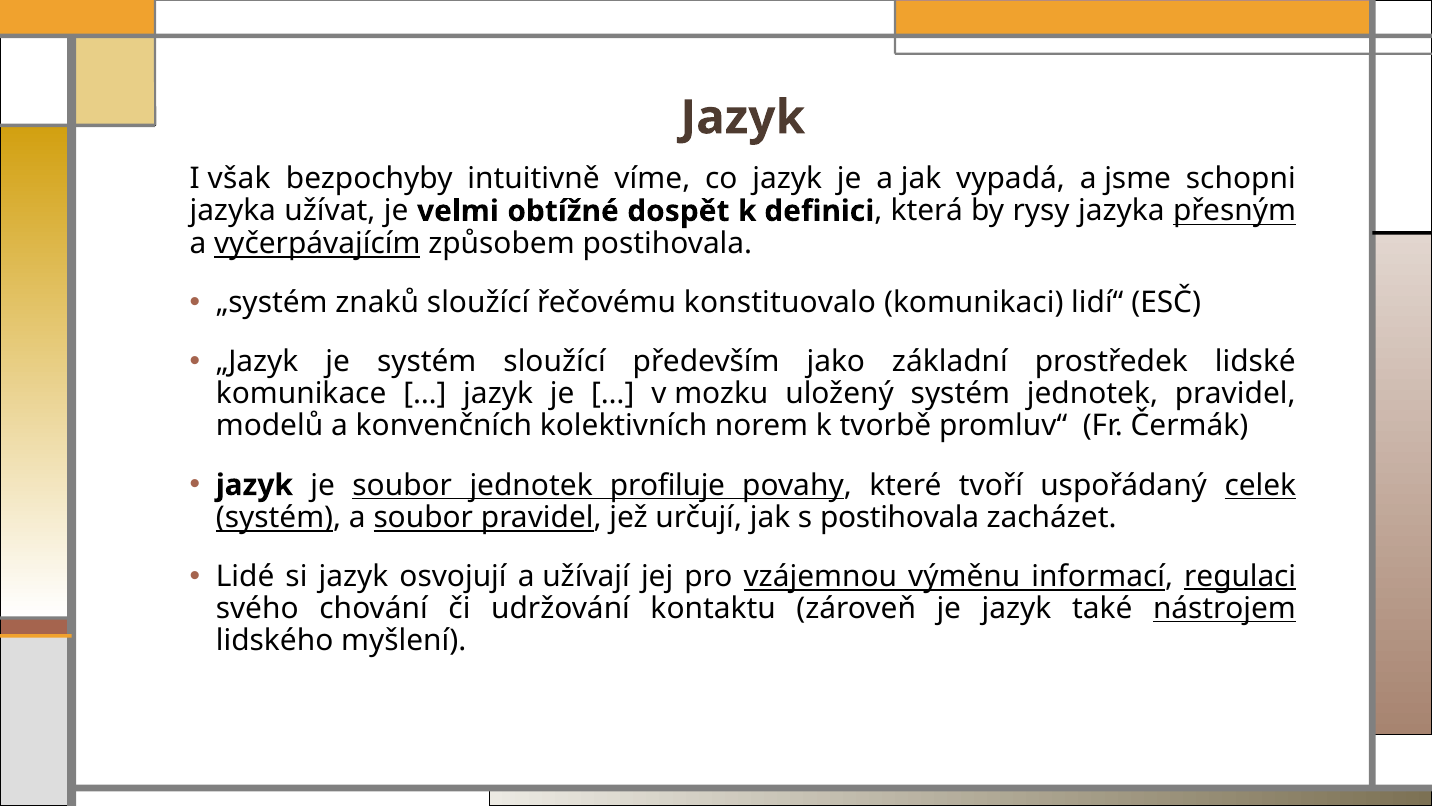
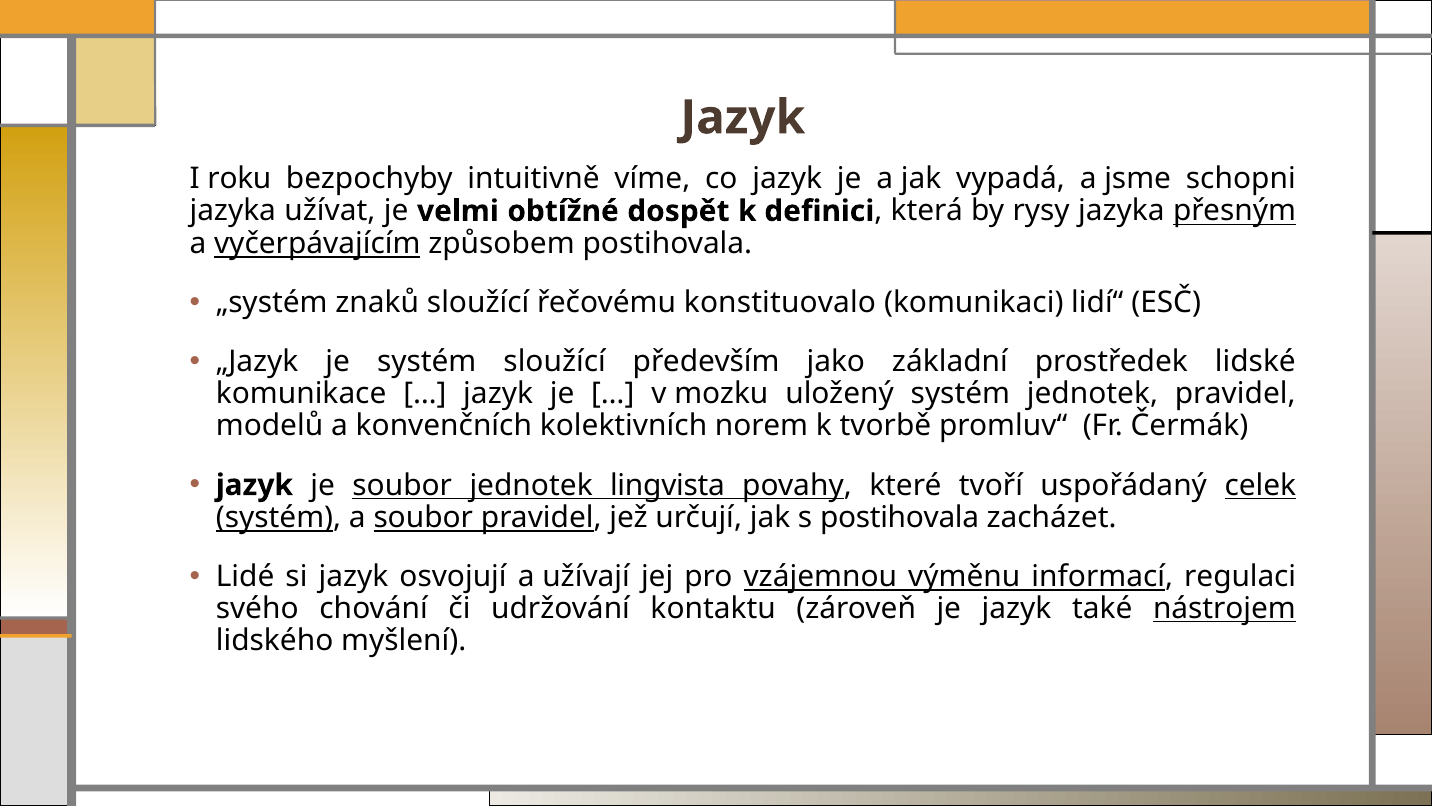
však: však -> roku
profiluje: profiluje -> lingvista
regulaci underline: present -> none
